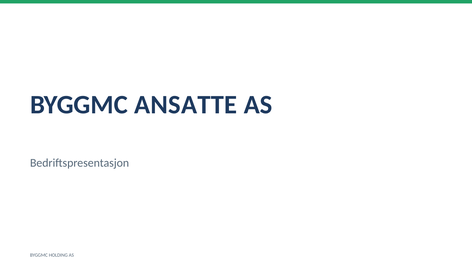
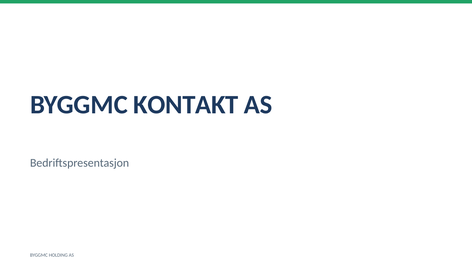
ANSATTE: ANSATTE -> KONTAKT
